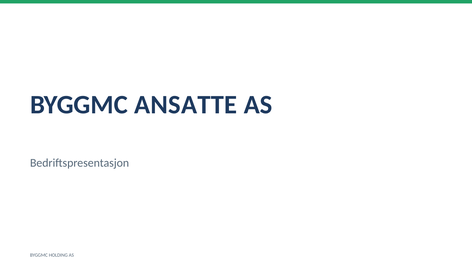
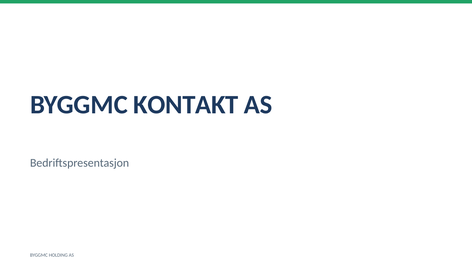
ANSATTE: ANSATTE -> KONTAKT
